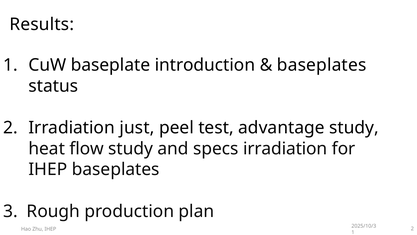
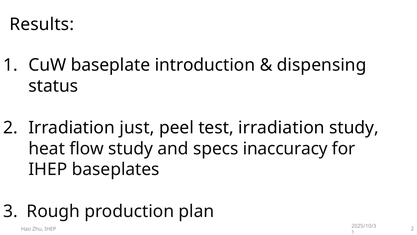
baseplates at (322, 65): baseplates -> dispensing
test advantage: advantage -> irradiation
specs irradiation: irradiation -> inaccuracy
